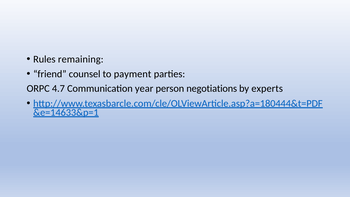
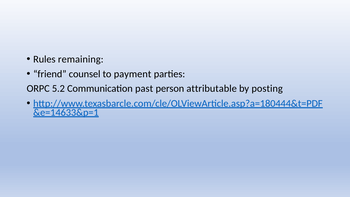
4.7: 4.7 -> 5.2
year: year -> past
negotiations: negotiations -> attributable
experts: experts -> posting
